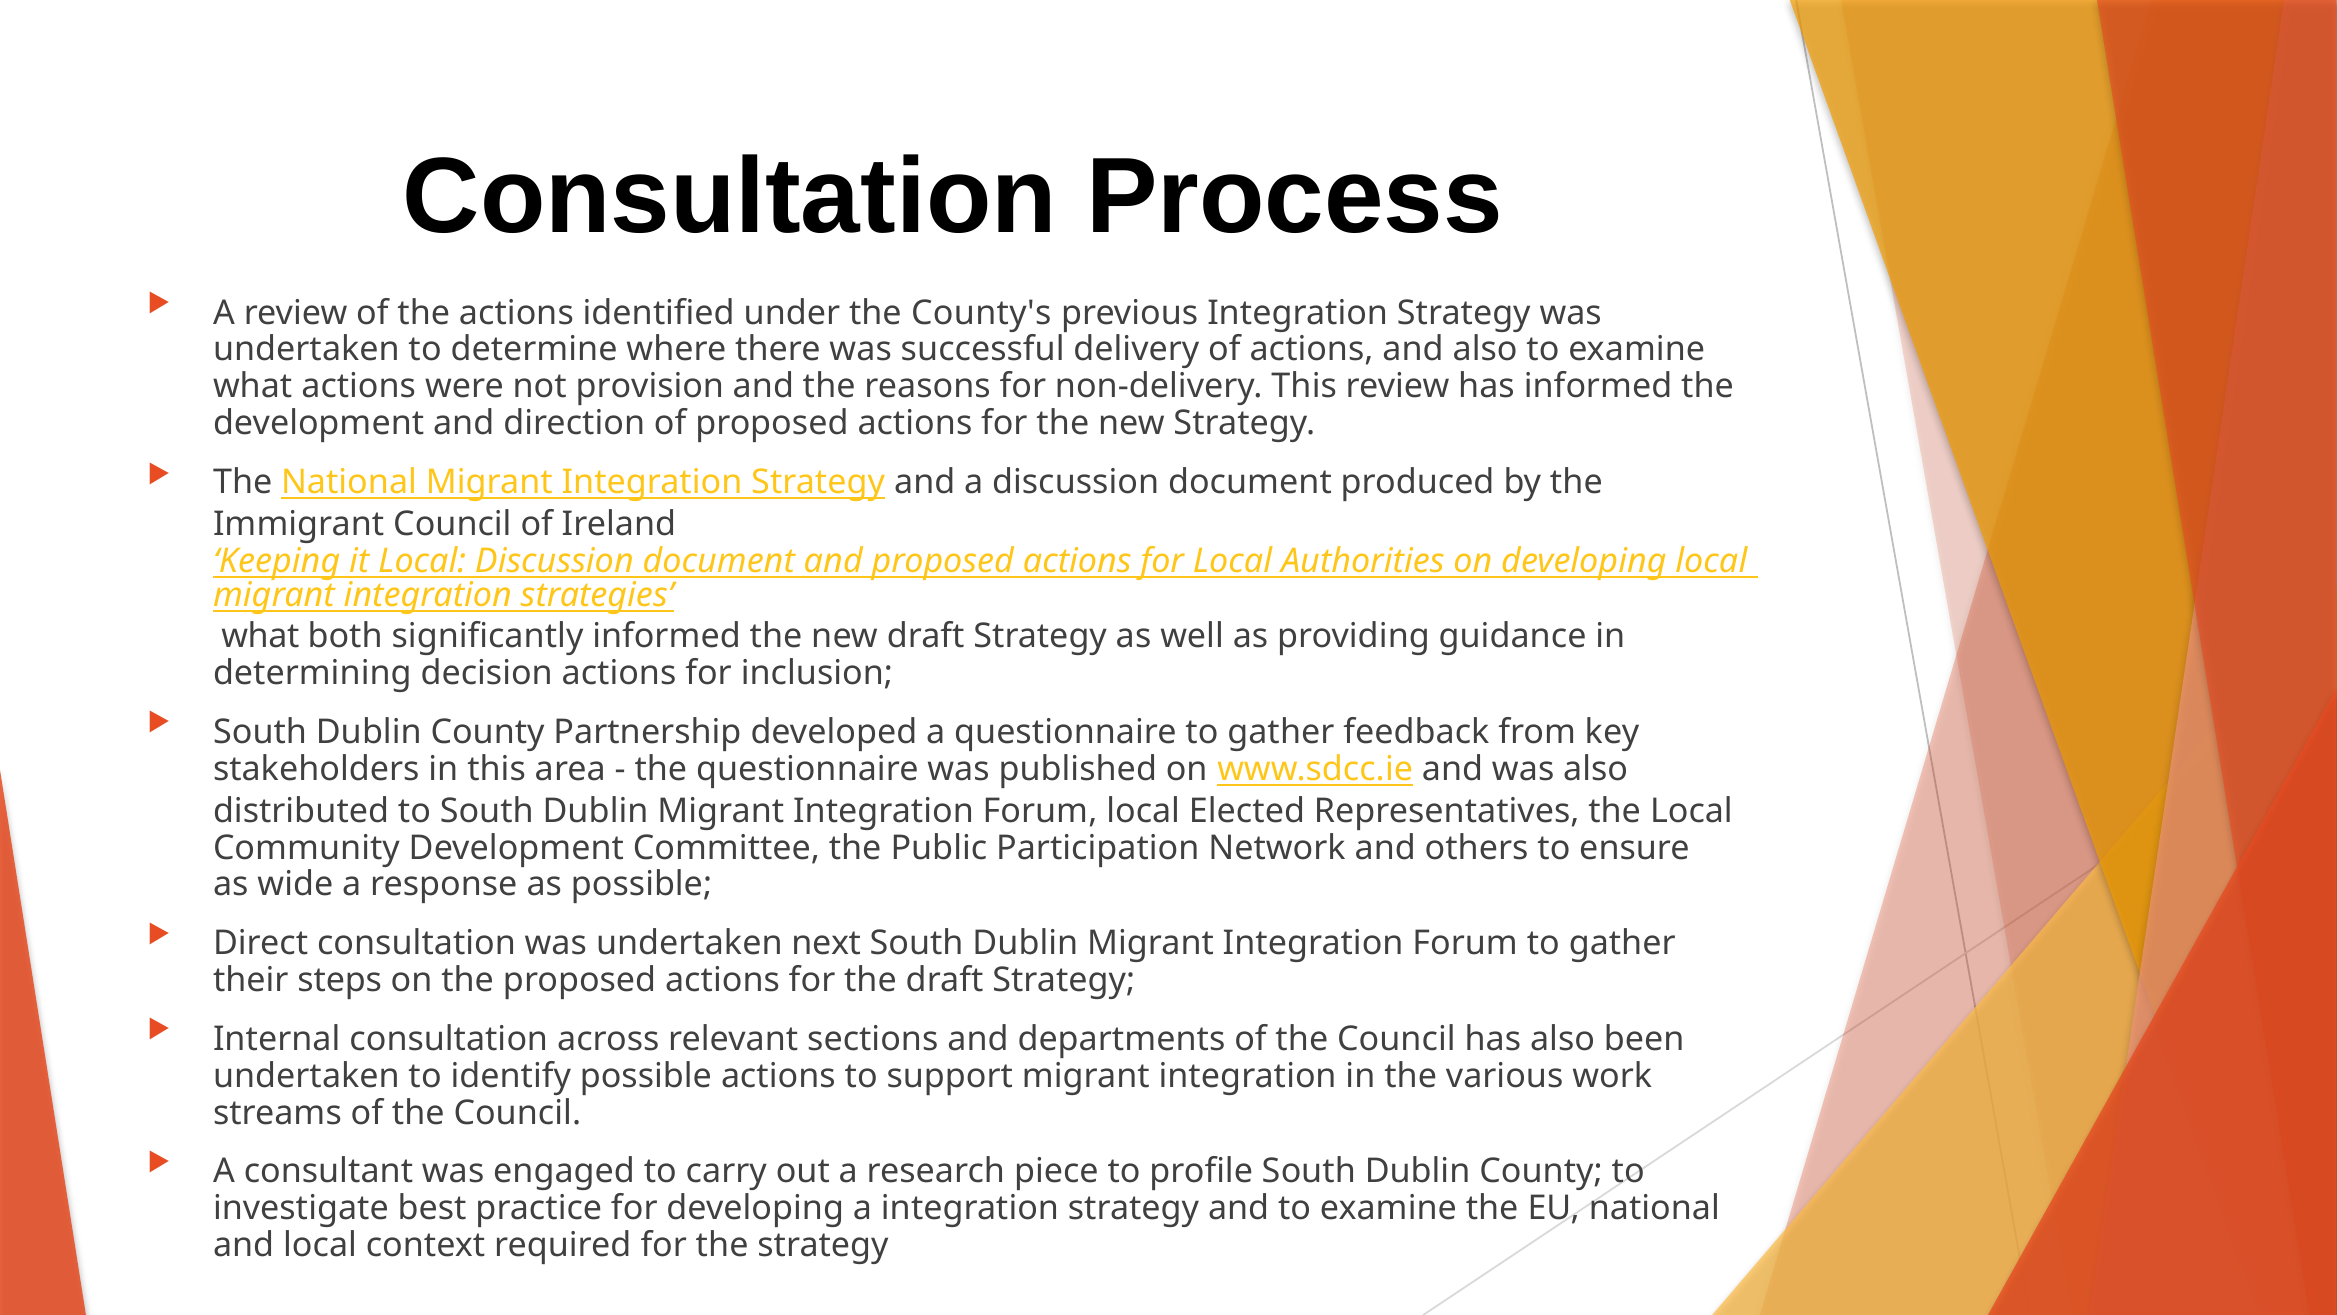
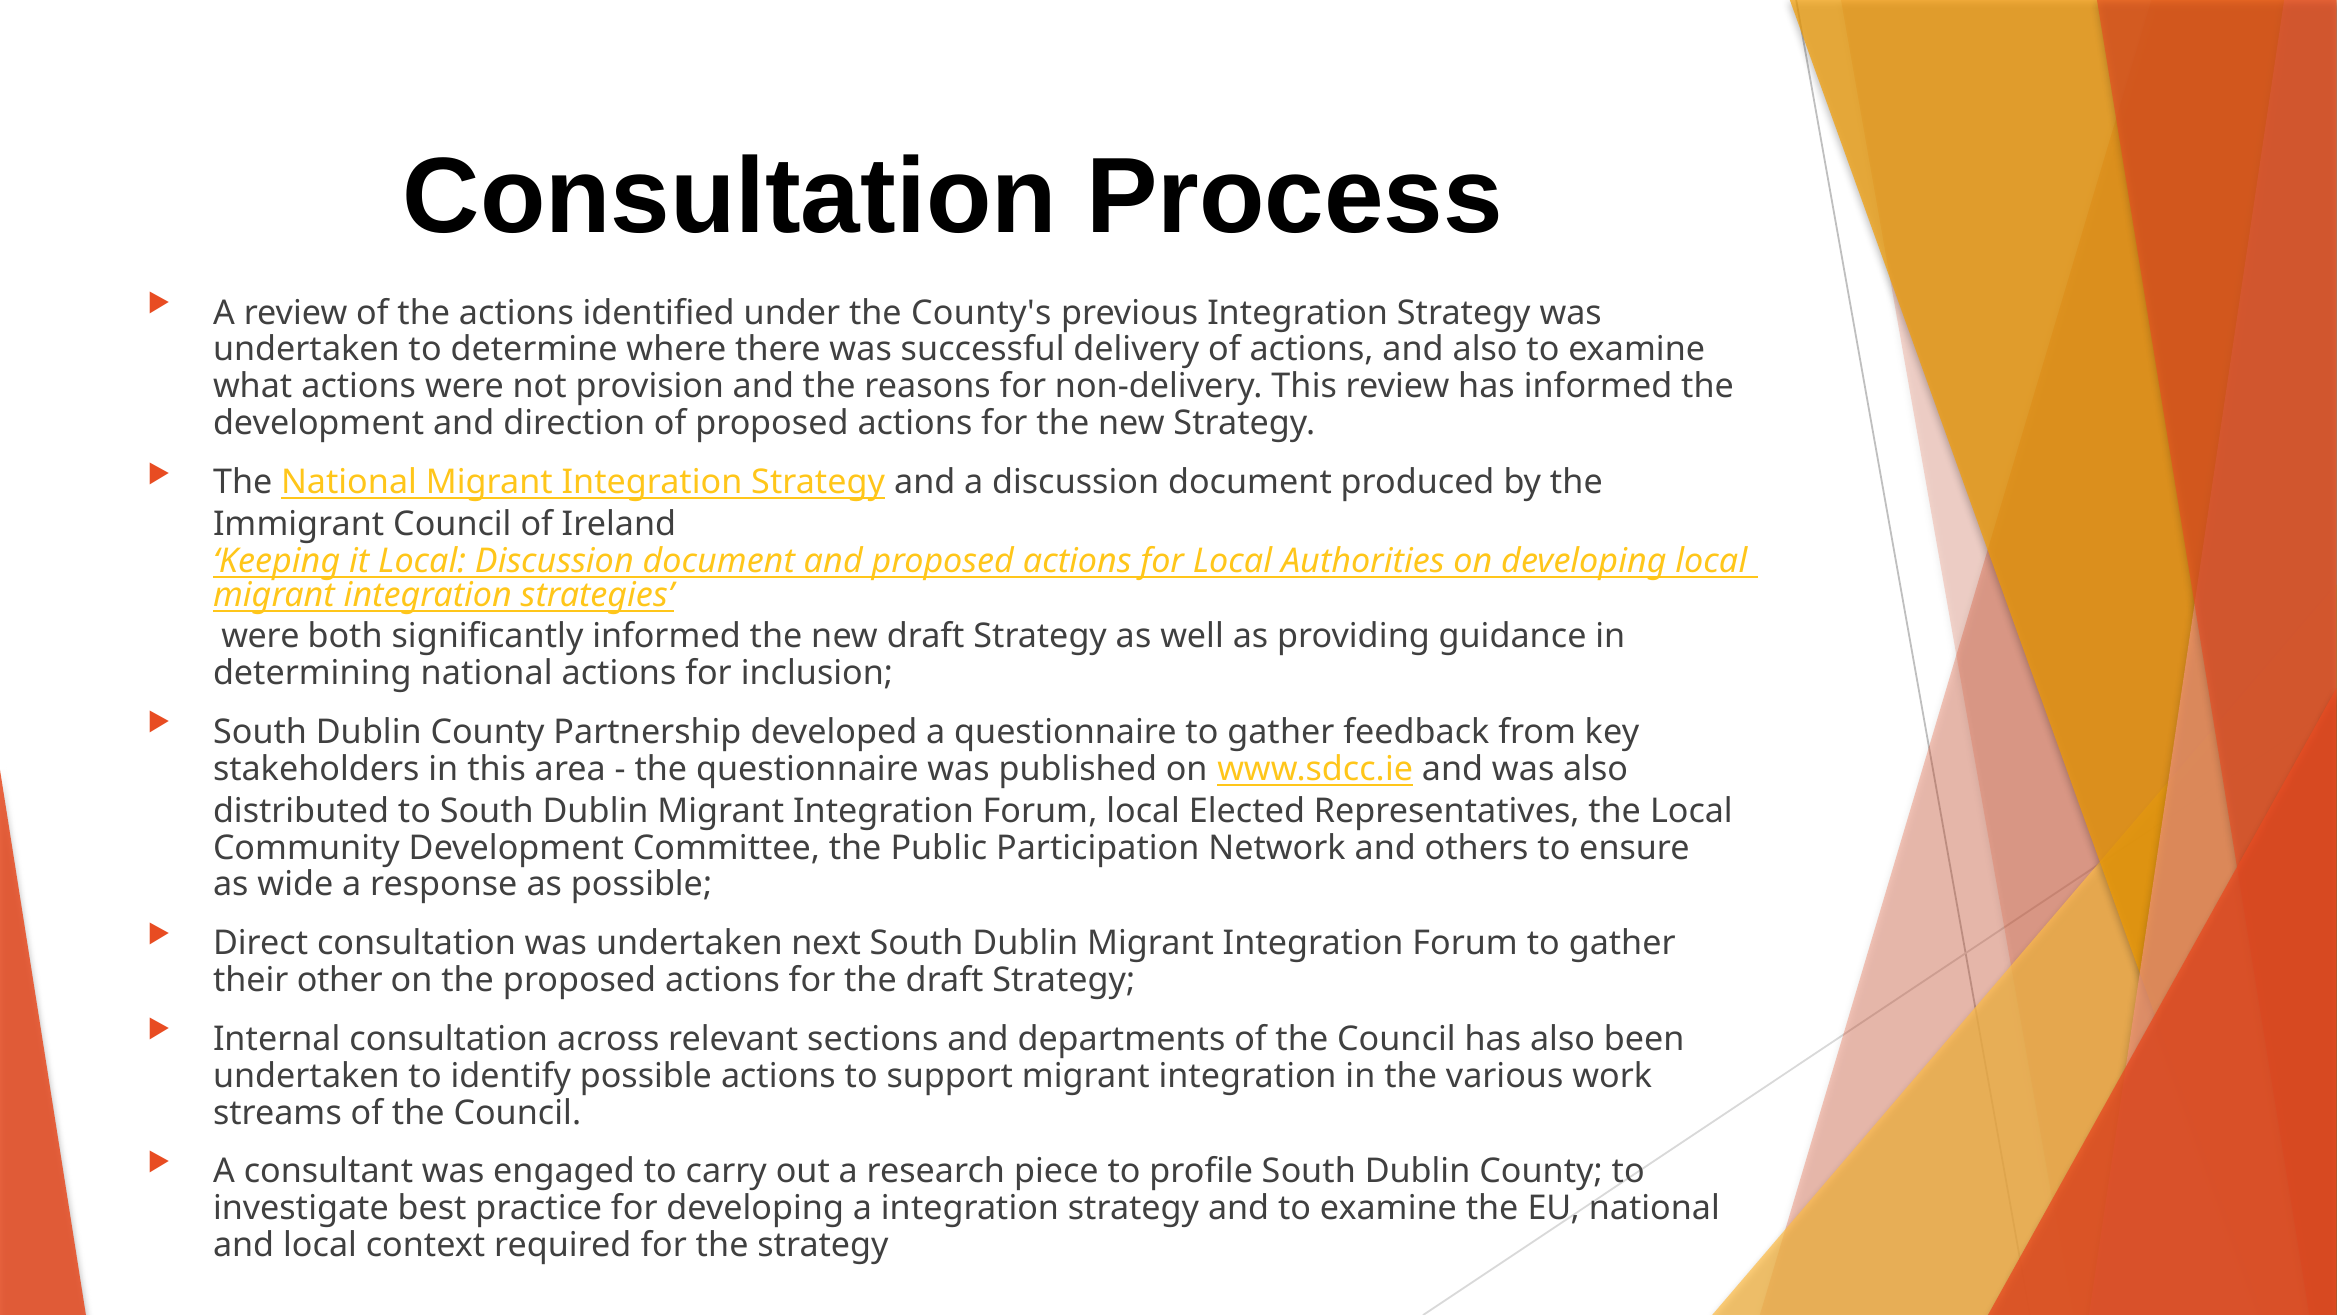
what at (260, 637): what -> were
determining decision: decision -> national
steps: steps -> other
